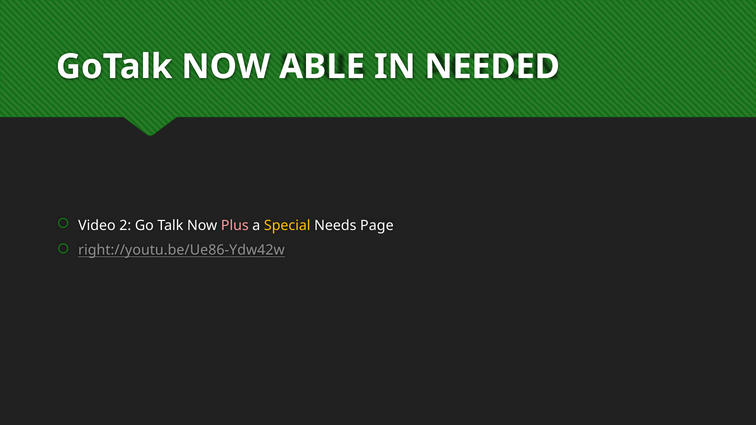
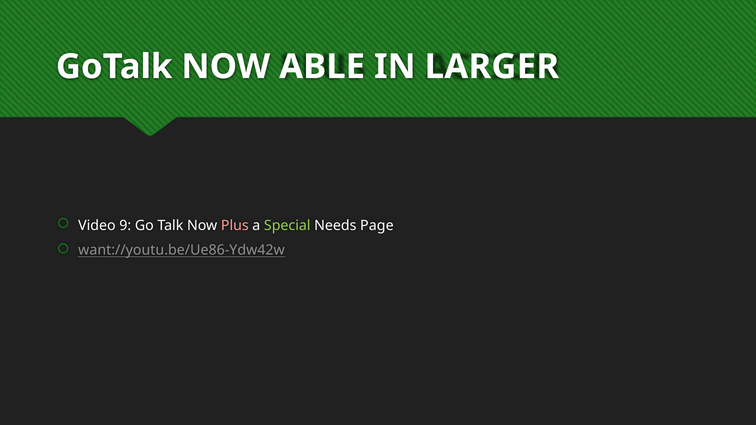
NEEDED: NEEDED -> LARGER
2: 2 -> 9
Special colour: yellow -> light green
right://youtu.be/Ue86-Ydw42w: right://youtu.be/Ue86-Ydw42w -> want://youtu.be/Ue86-Ydw42w
